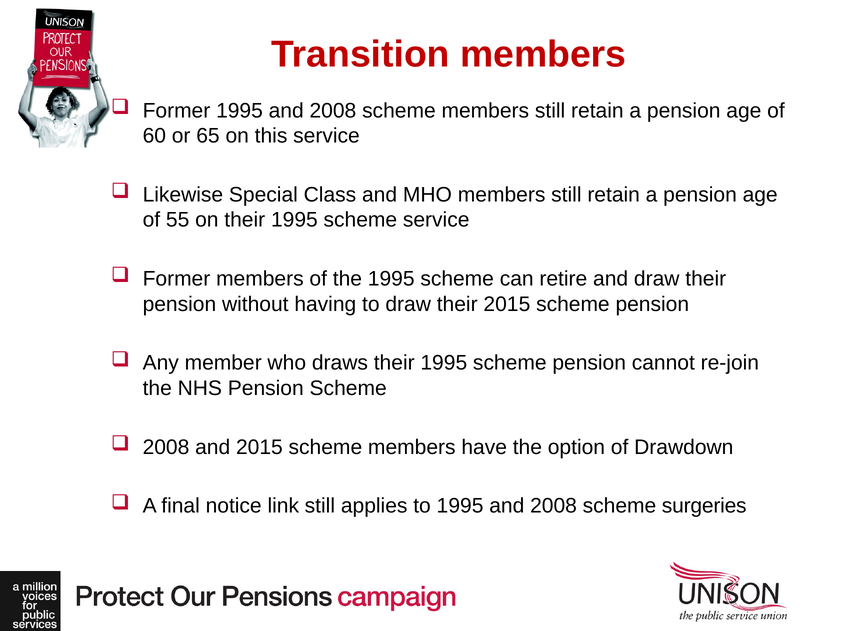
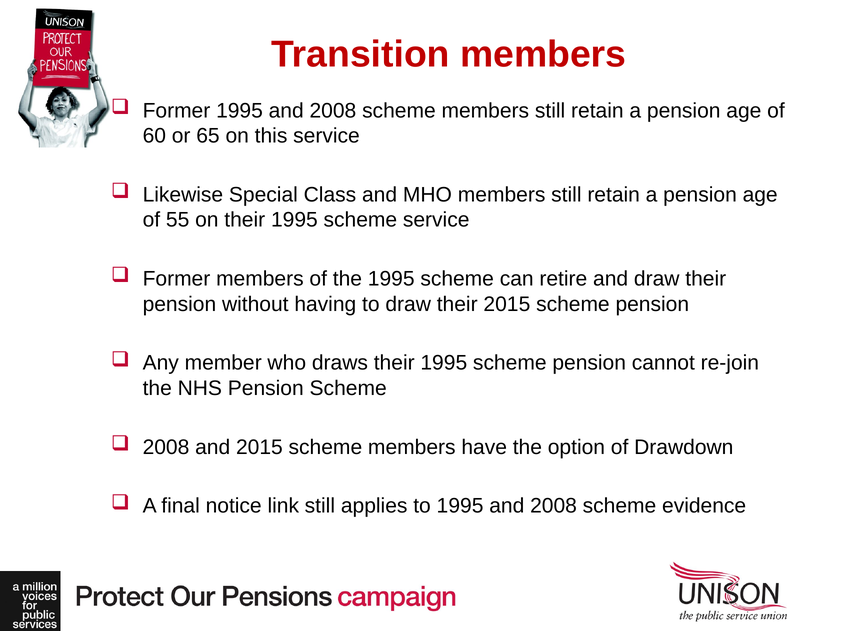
surgeries: surgeries -> evidence
